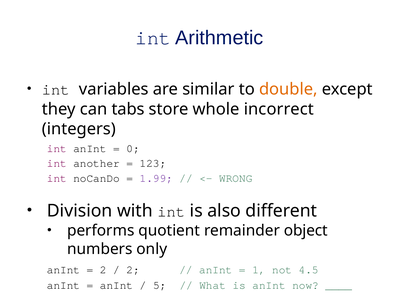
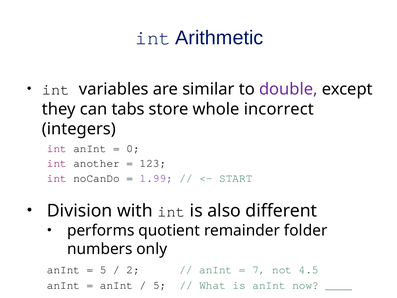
double colour: orange -> purple
WRONG: WRONG -> START
object: object -> folder
2 at (103, 269): 2 -> 5
1: 1 -> 7
